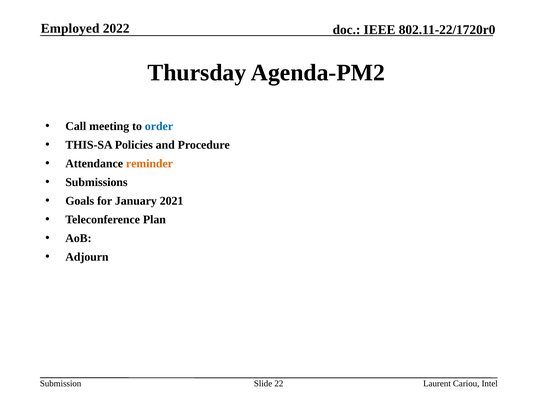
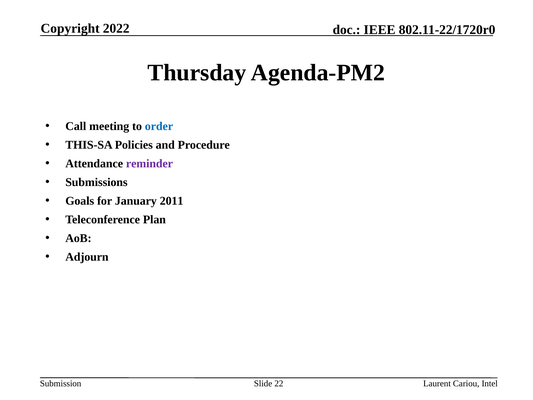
Employed: Employed -> Copyright
reminder colour: orange -> purple
2021: 2021 -> 2011
